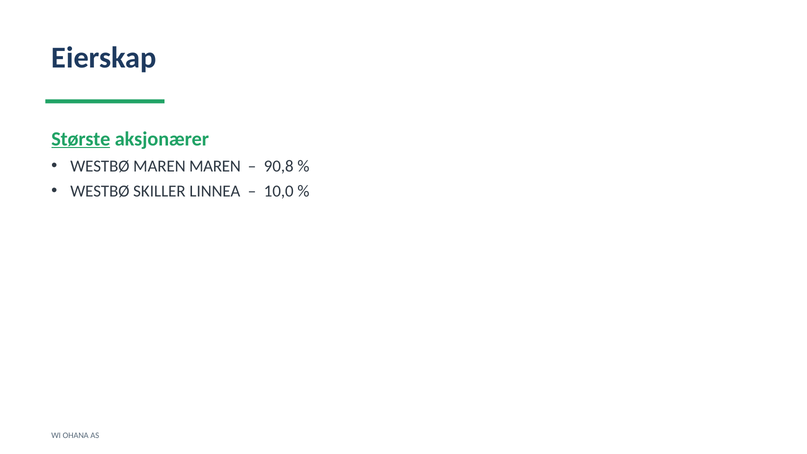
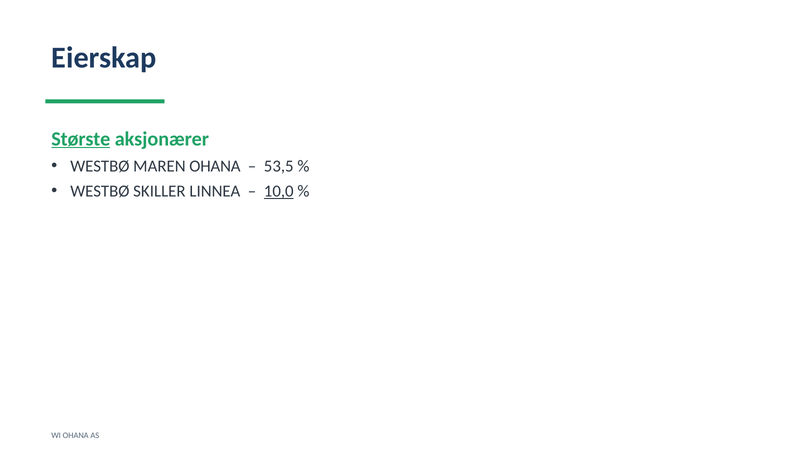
MAREN MAREN: MAREN -> OHANA
90,8: 90,8 -> 53,5
10,0 underline: none -> present
